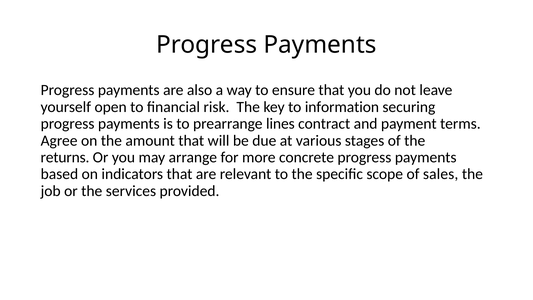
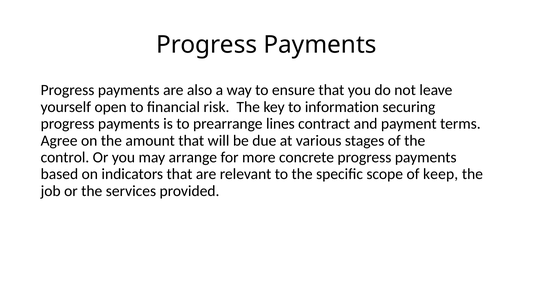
returns: returns -> control
sales: sales -> keep
